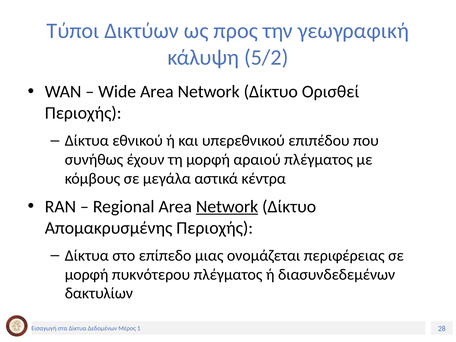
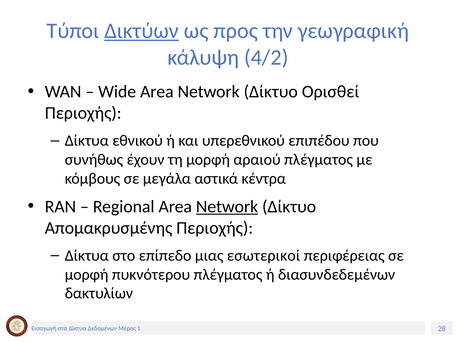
Δικτύων underline: none -> present
5/2: 5/2 -> 4/2
ονομάζεται: ονομάζεται -> εσωτερικοί
